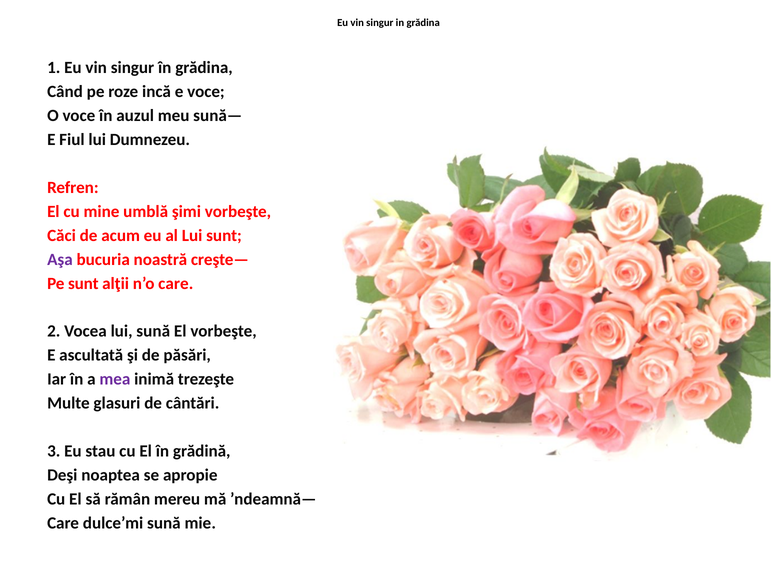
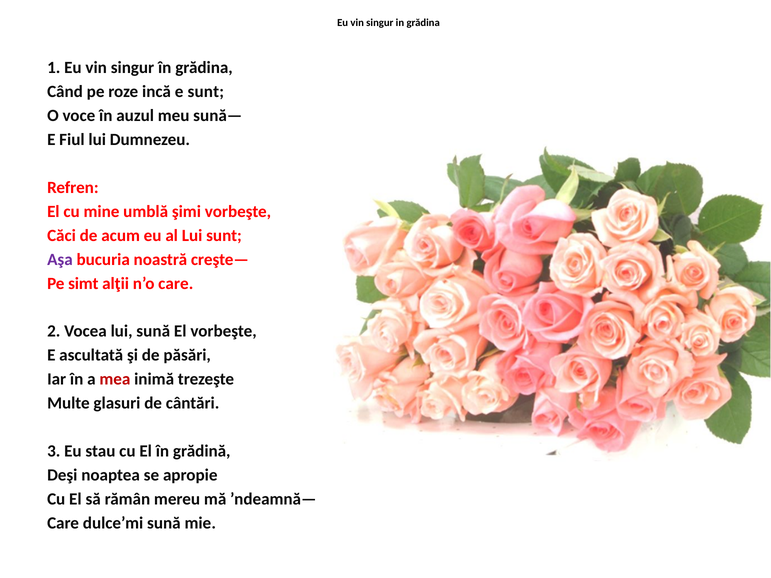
e voce: voce -> sunt
Pe sunt: sunt -> simt
mea colour: purple -> red
